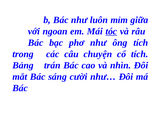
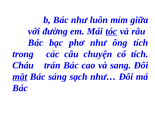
ngoan: ngoan -> đường
Bảng: Bảng -> Cháu
nhìn: nhìn -> sang
mắt underline: none -> present
cười: cười -> sạch
